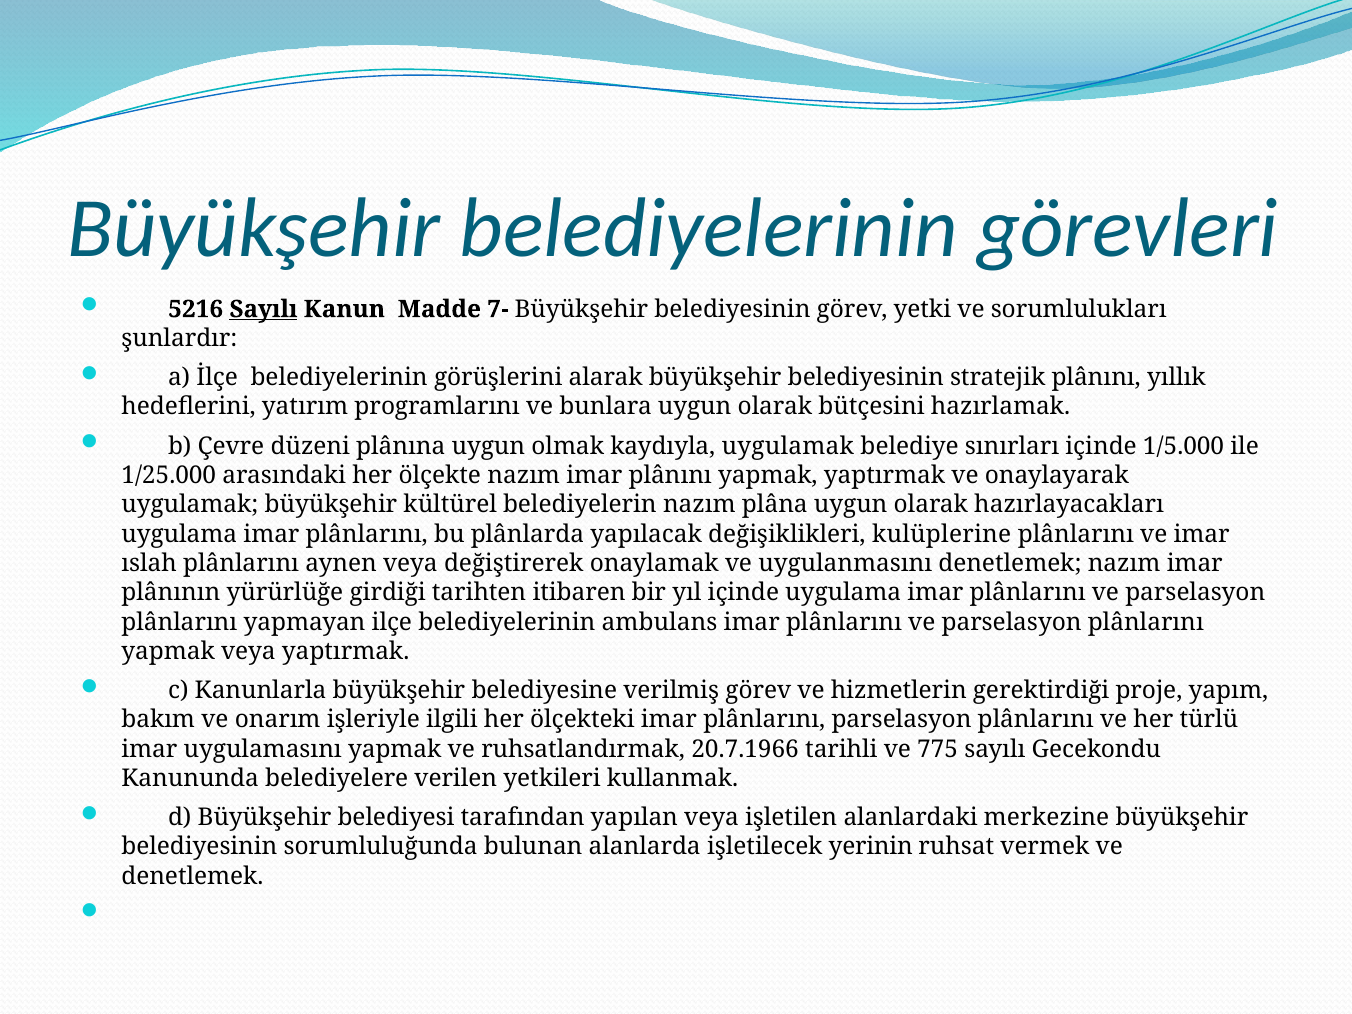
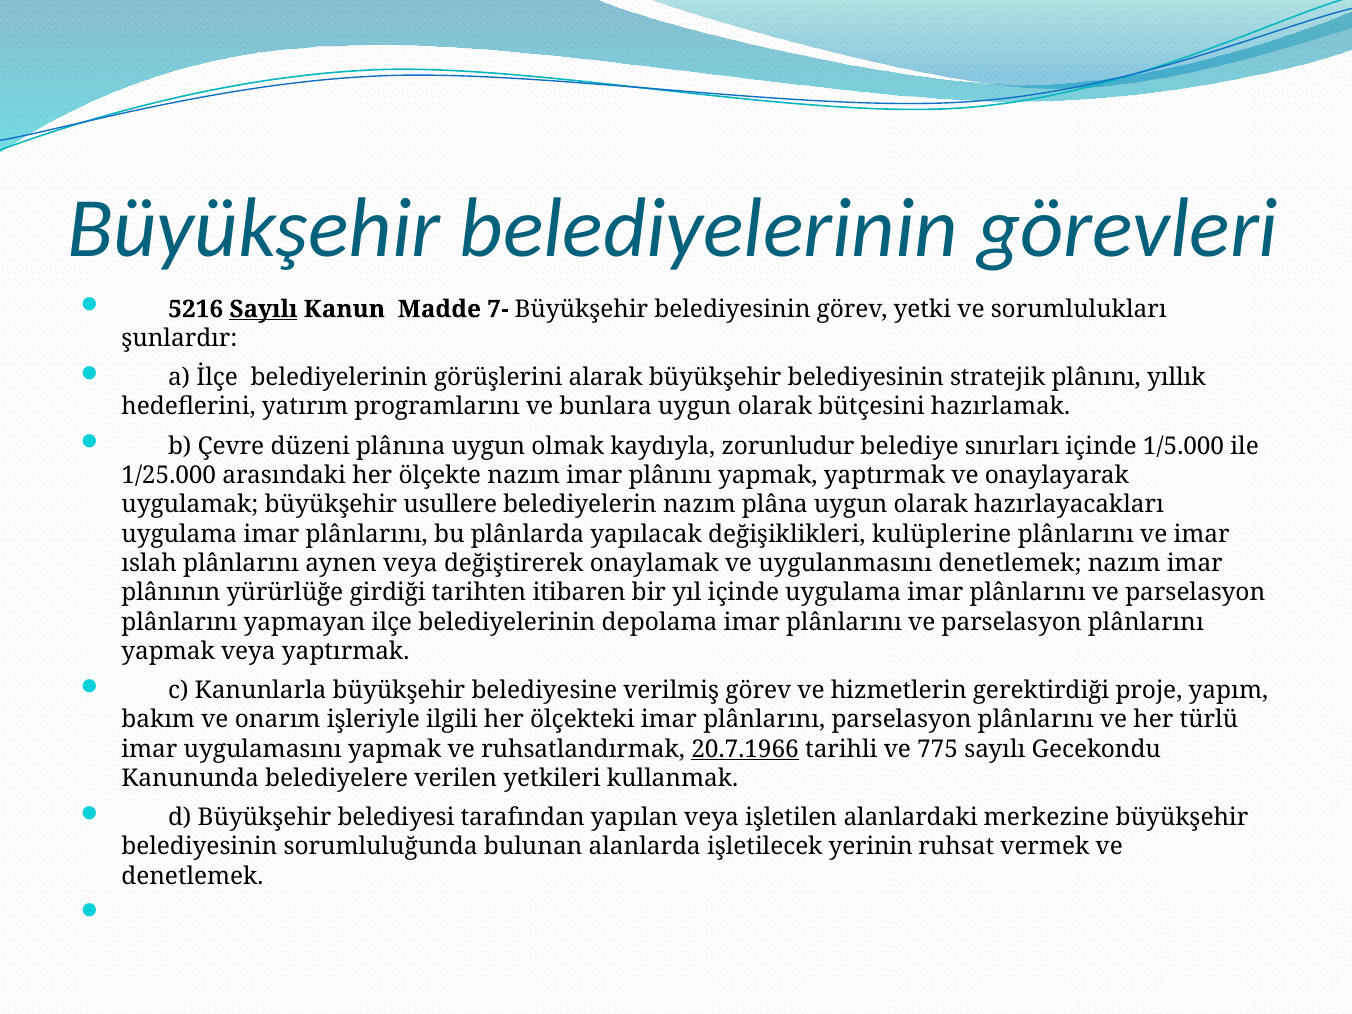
kaydıyla uygulamak: uygulamak -> zorunludur
kültürel: kültürel -> usullere
ambulans: ambulans -> depolama
20.7.1966 underline: none -> present
